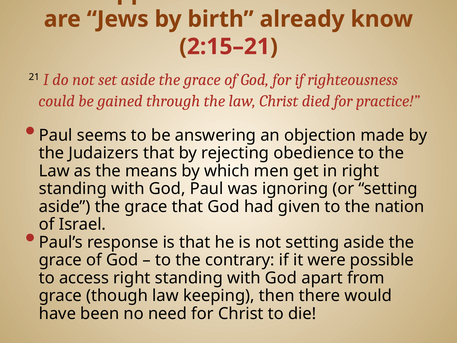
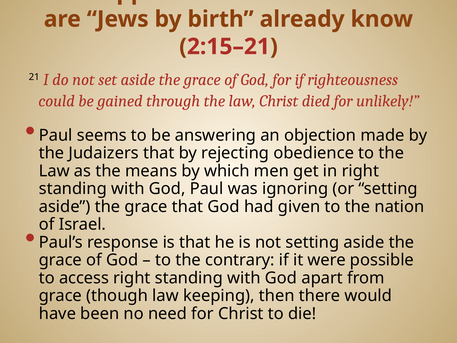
practice: practice -> unlikely
